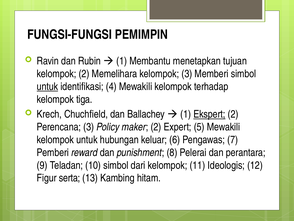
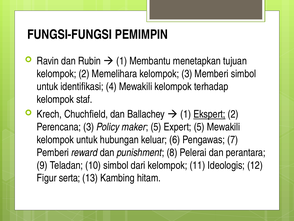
untuk at (47, 86) underline: present -> none
tiga: tiga -> staf
maker 2: 2 -> 5
